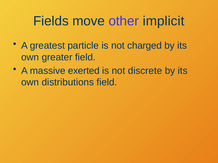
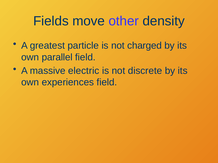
implicit: implicit -> density
greater: greater -> parallel
exerted: exerted -> electric
distributions: distributions -> experiences
